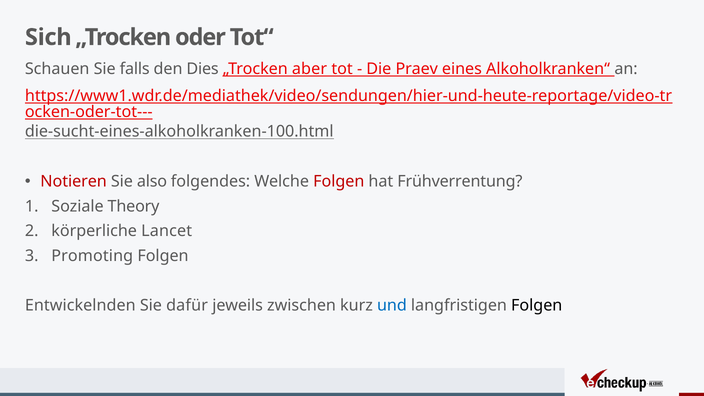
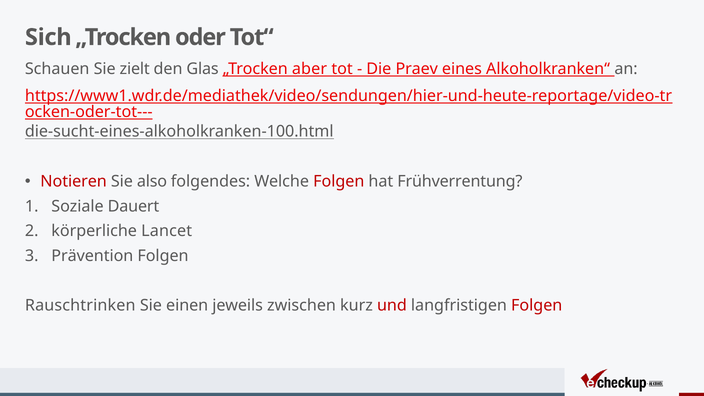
falls: falls -> zielt
Dies: Dies -> Glas
Theory: Theory -> Dauert
Promoting: Promoting -> Prävention
Entwickelnden: Entwickelnden -> Rauschtrinken
dafür: dafür -> einen
und colour: blue -> red
Folgen at (537, 305) colour: black -> red
